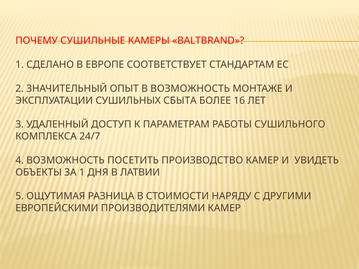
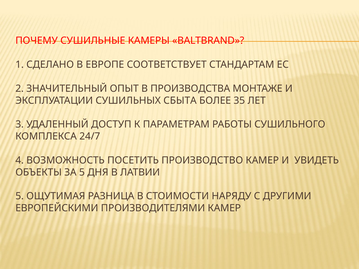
В ВОЗМОЖНОСТЬ: ВОЗМОЖНОСТЬ -> ПРОИЗВОДСТВА
16: 16 -> 35
ЗА 1: 1 -> 5
